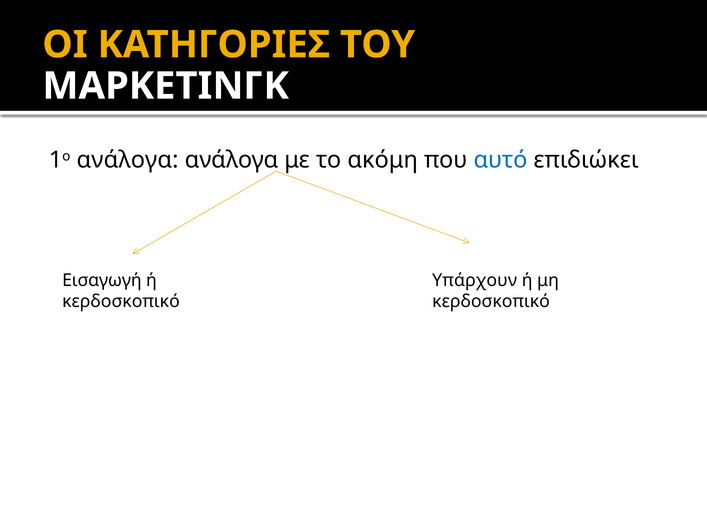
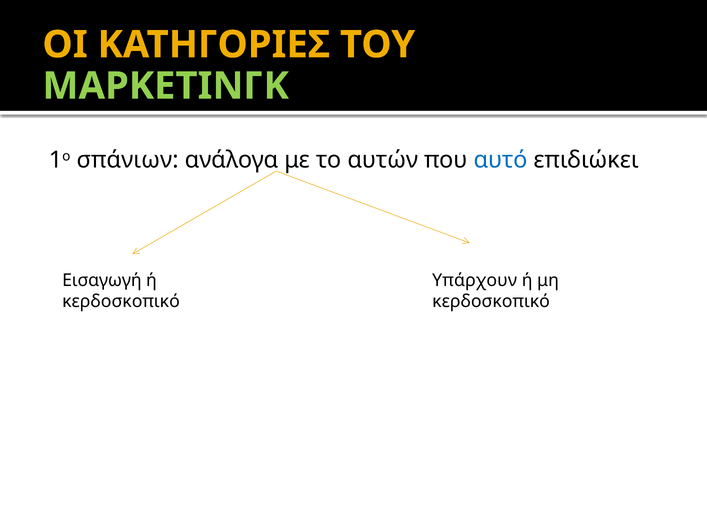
ΜΑΡΚΕΤΙΝΓΚ colour: white -> light green
1ο ανάλογα: ανάλογα -> σπάνιων
ακόμη: ακόμη -> αυτών
